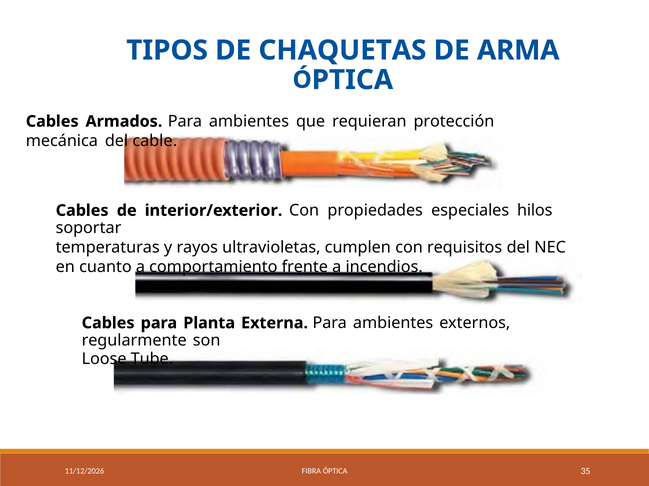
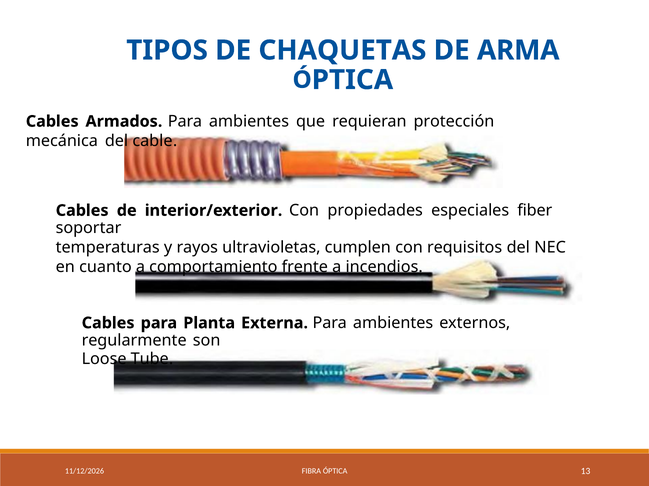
hilos: hilos -> fiber
35: 35 -> 13
